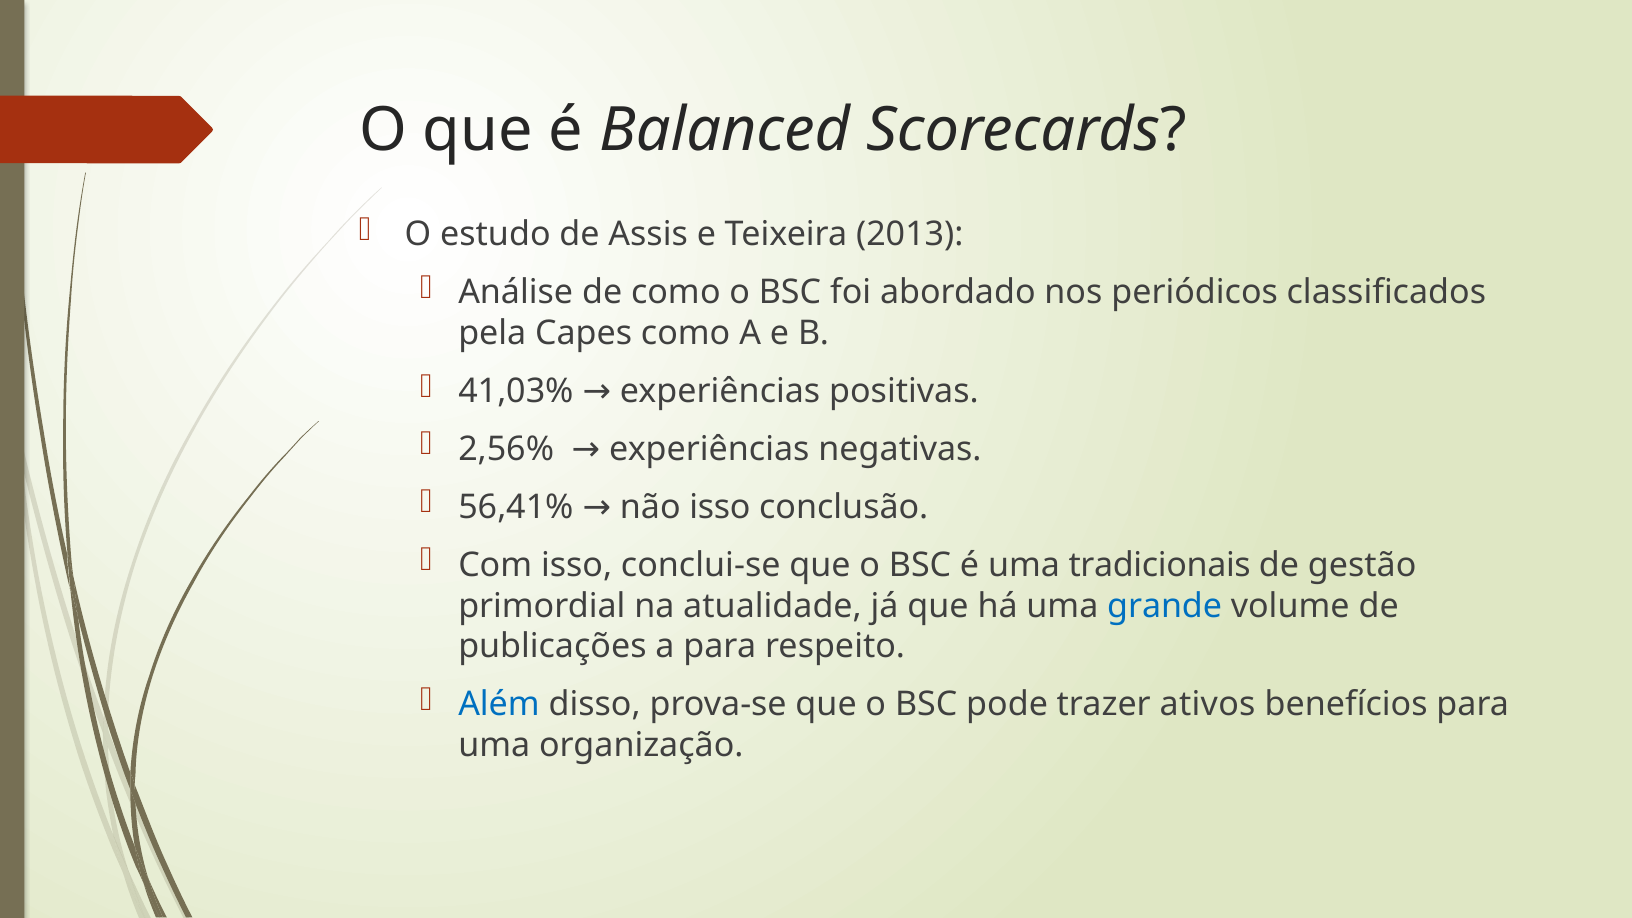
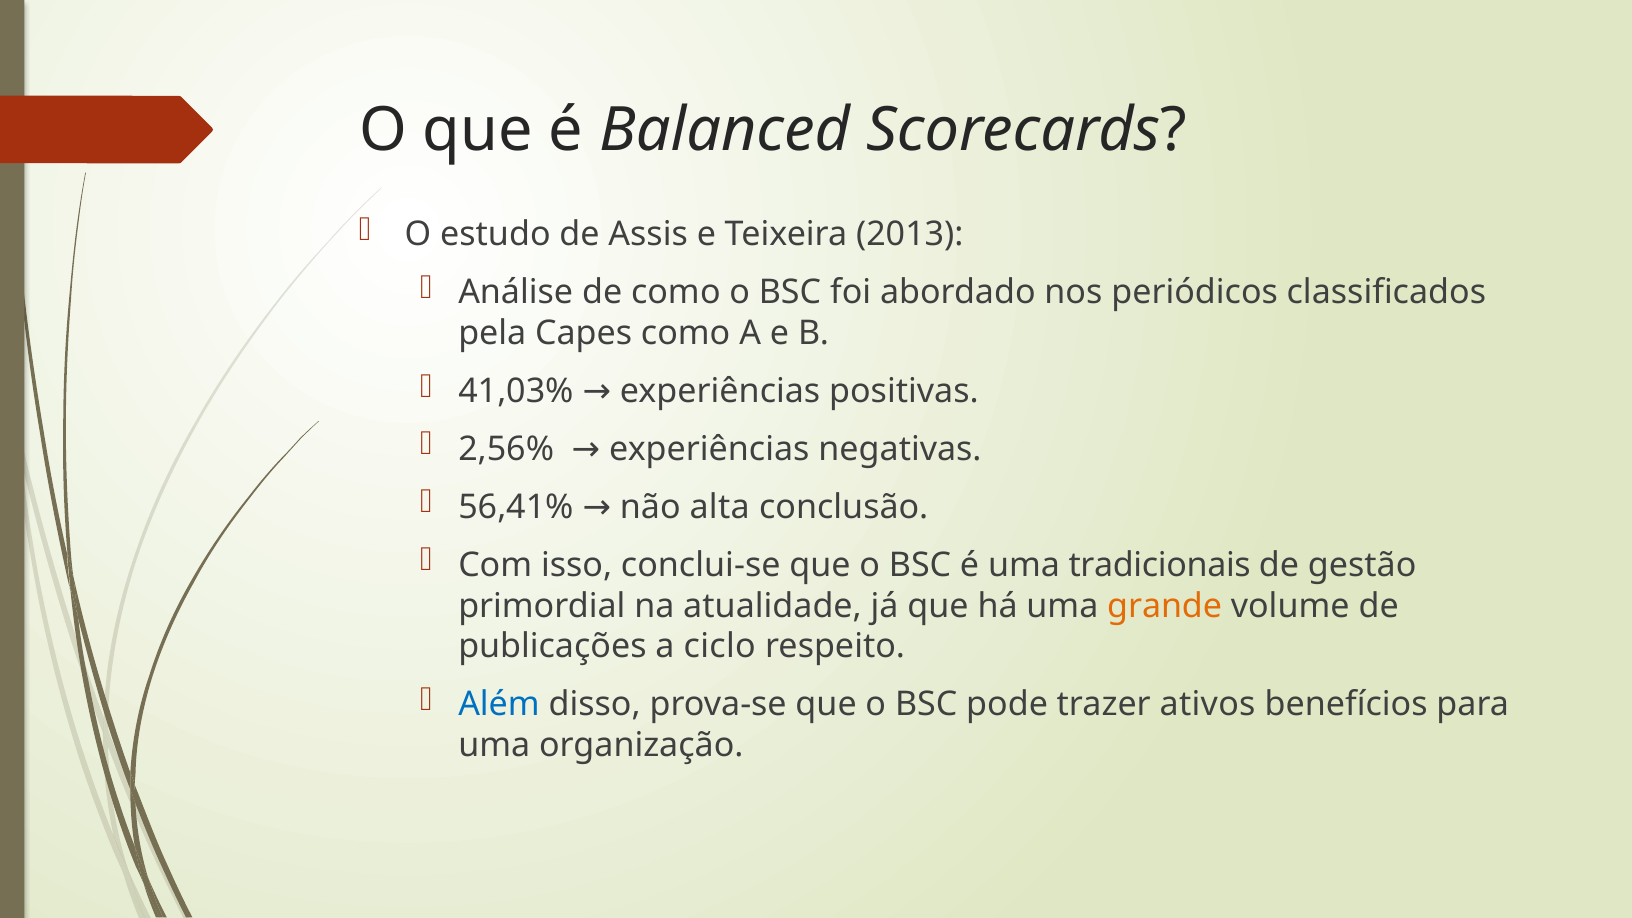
não isso: isso -> alta
grande colour: blue -> orange
a para: para -> ciclo
